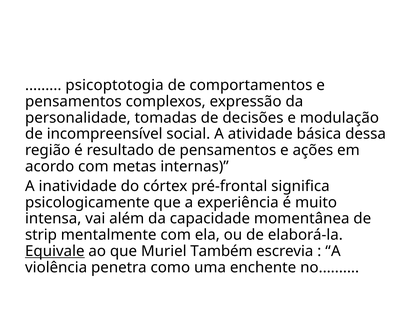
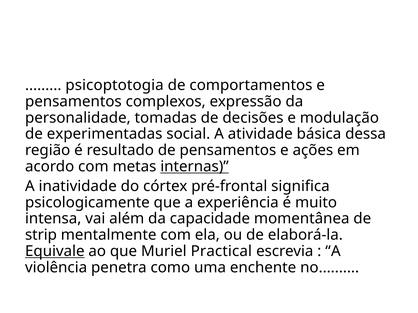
incompreensível: incompreensível -> experimentadas
internas underline: none -> present
Também: Também -> Practical
